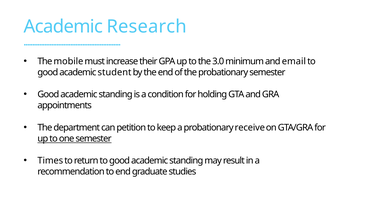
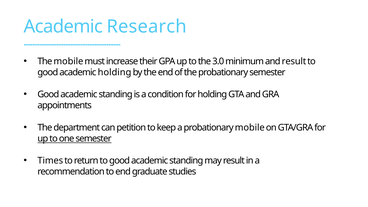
and email: email -> result
academic student: student -> holding
probationary receive: receive -> mobile
